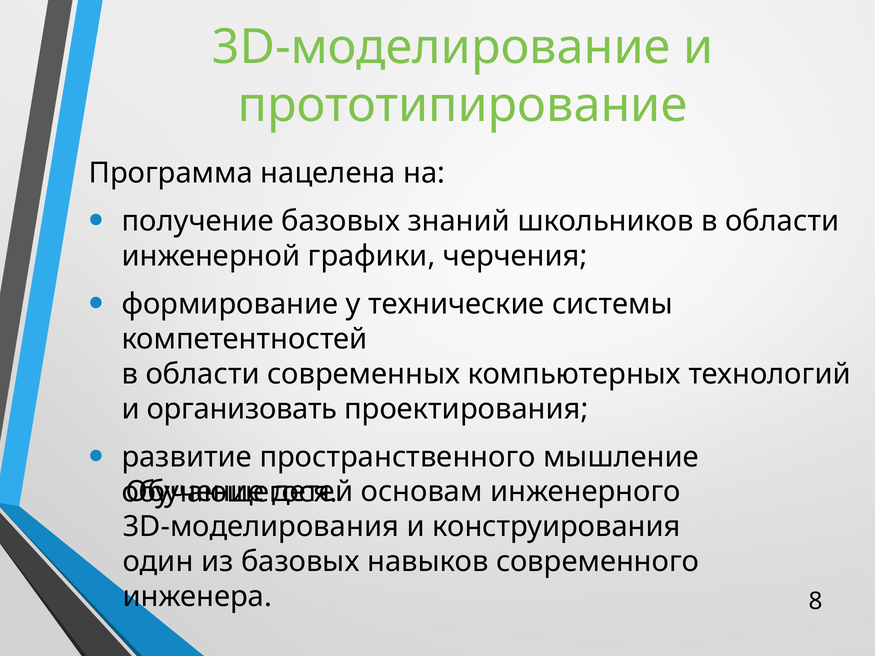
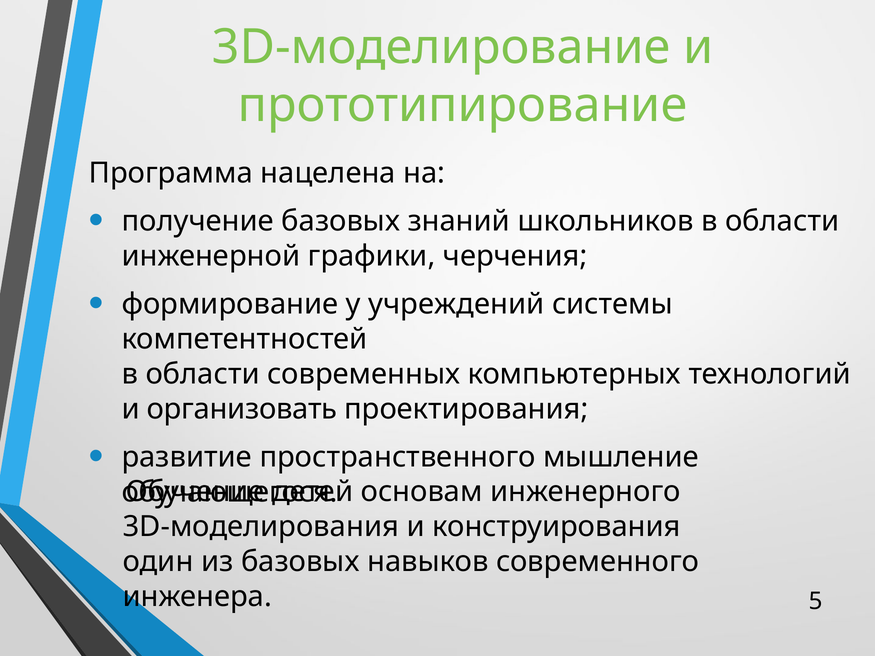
технические: технические -> учреждений
8: 8 -> 5
